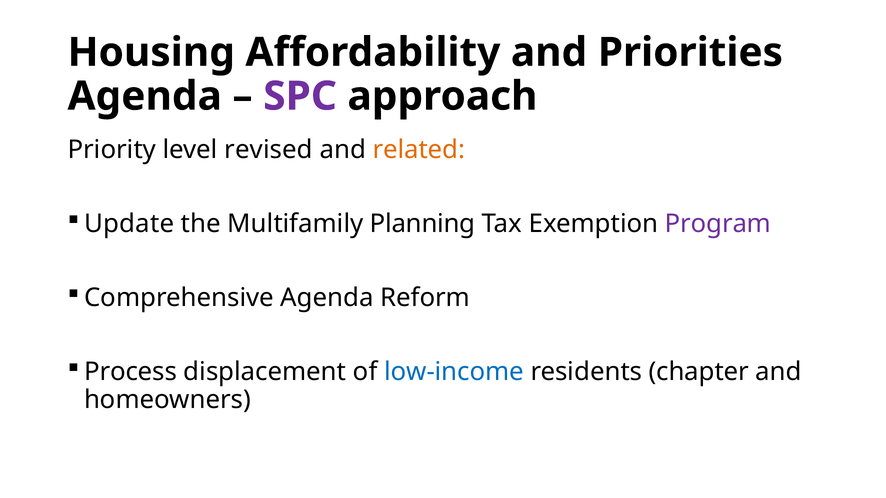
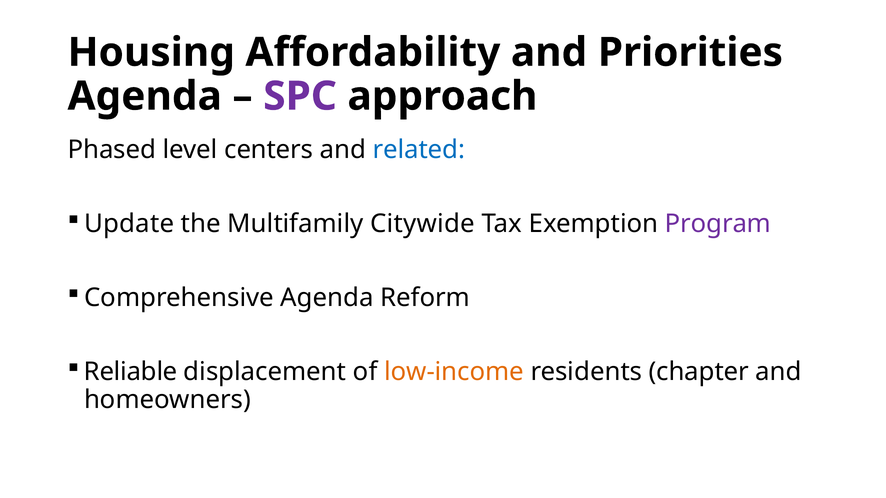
Priority: Priority -> Phased
revised: revised -> centers
related colour: orange -> blue
Planning: Planning -> Citywide
Process: Process -> Reliable
low-income colour: blue -> orange
